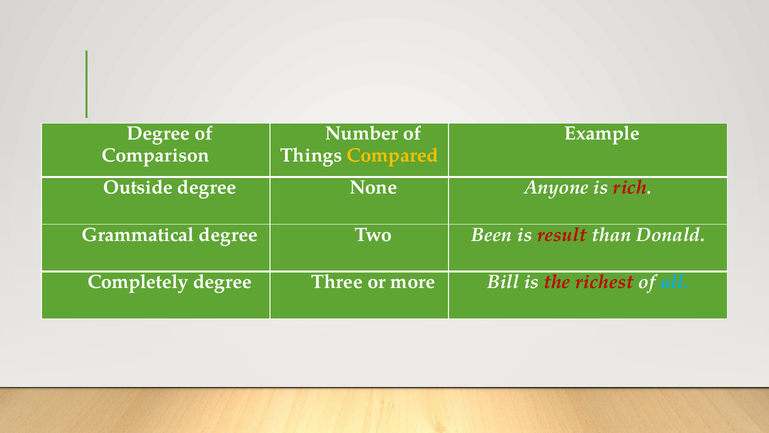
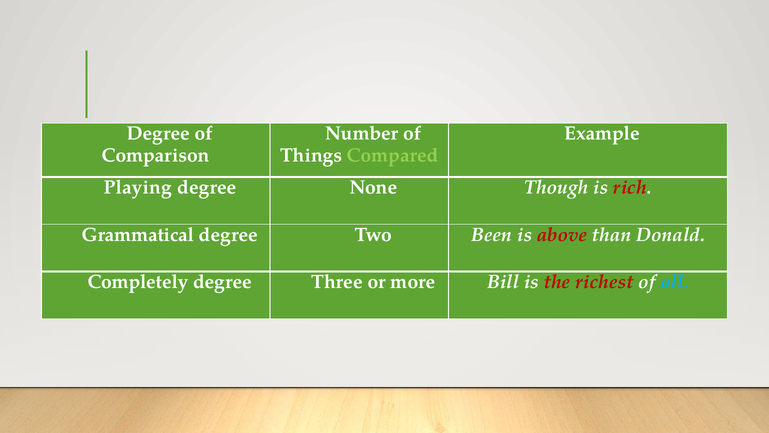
Compared colour: yellow -> light green
Outside: Outside -> Playing
Anyone: Anyone -> Though
result: result -> above
